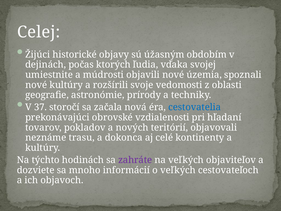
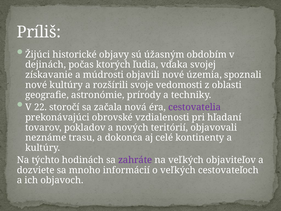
Celej: Celej -> Príliš
umiestnite: umiestnite -> získavanie
37: 37 -> 22
cestovatelia colour: blue -> purple
